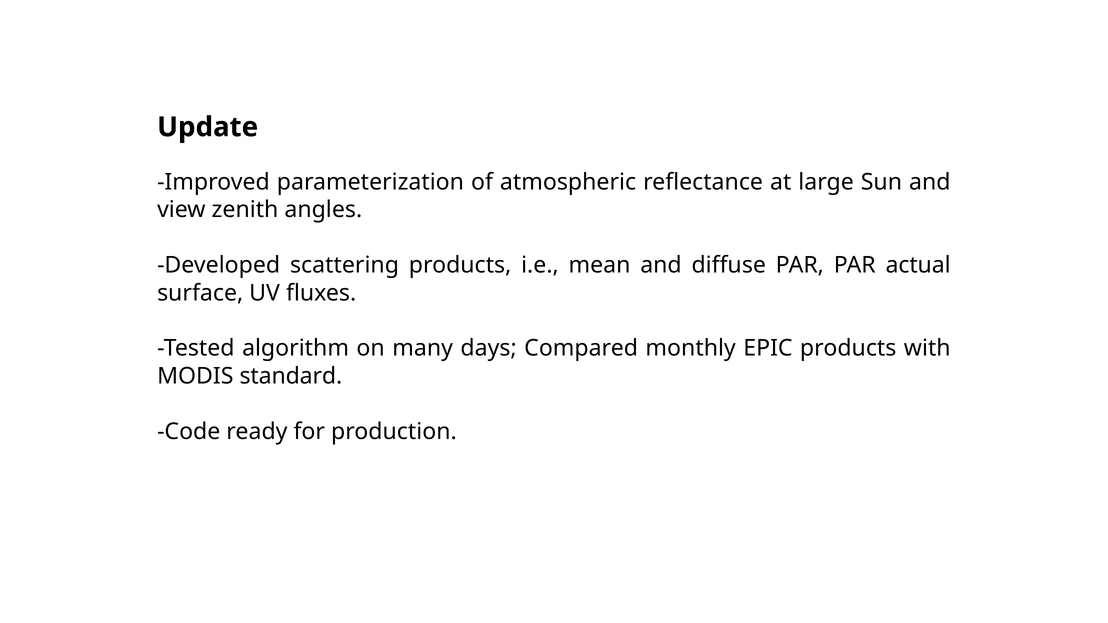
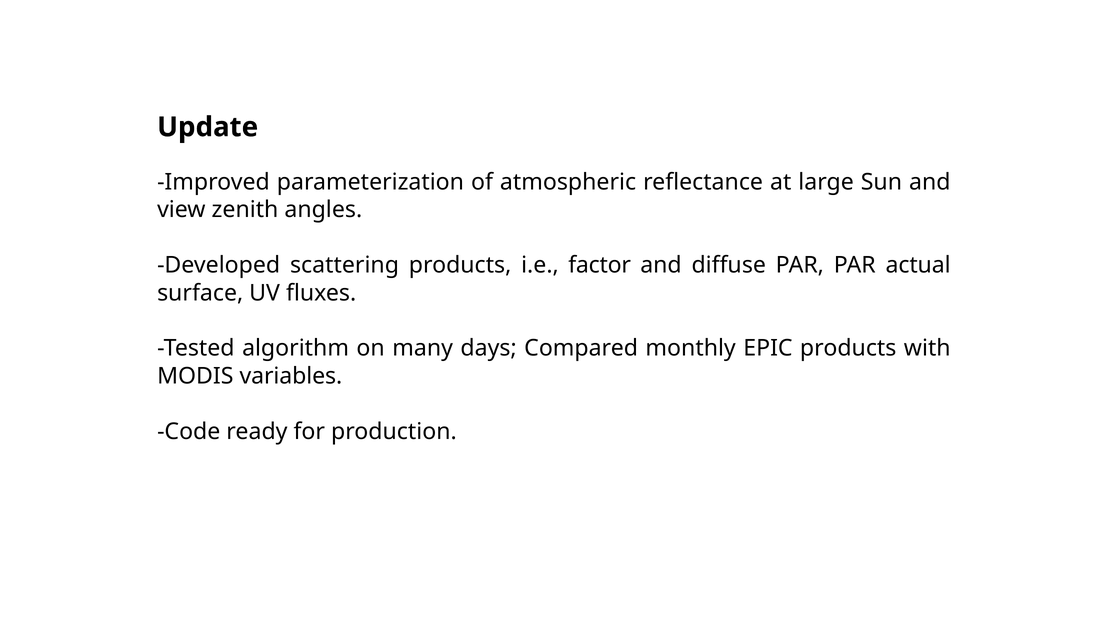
mean: mean -> factor
standard: standard -> variables
